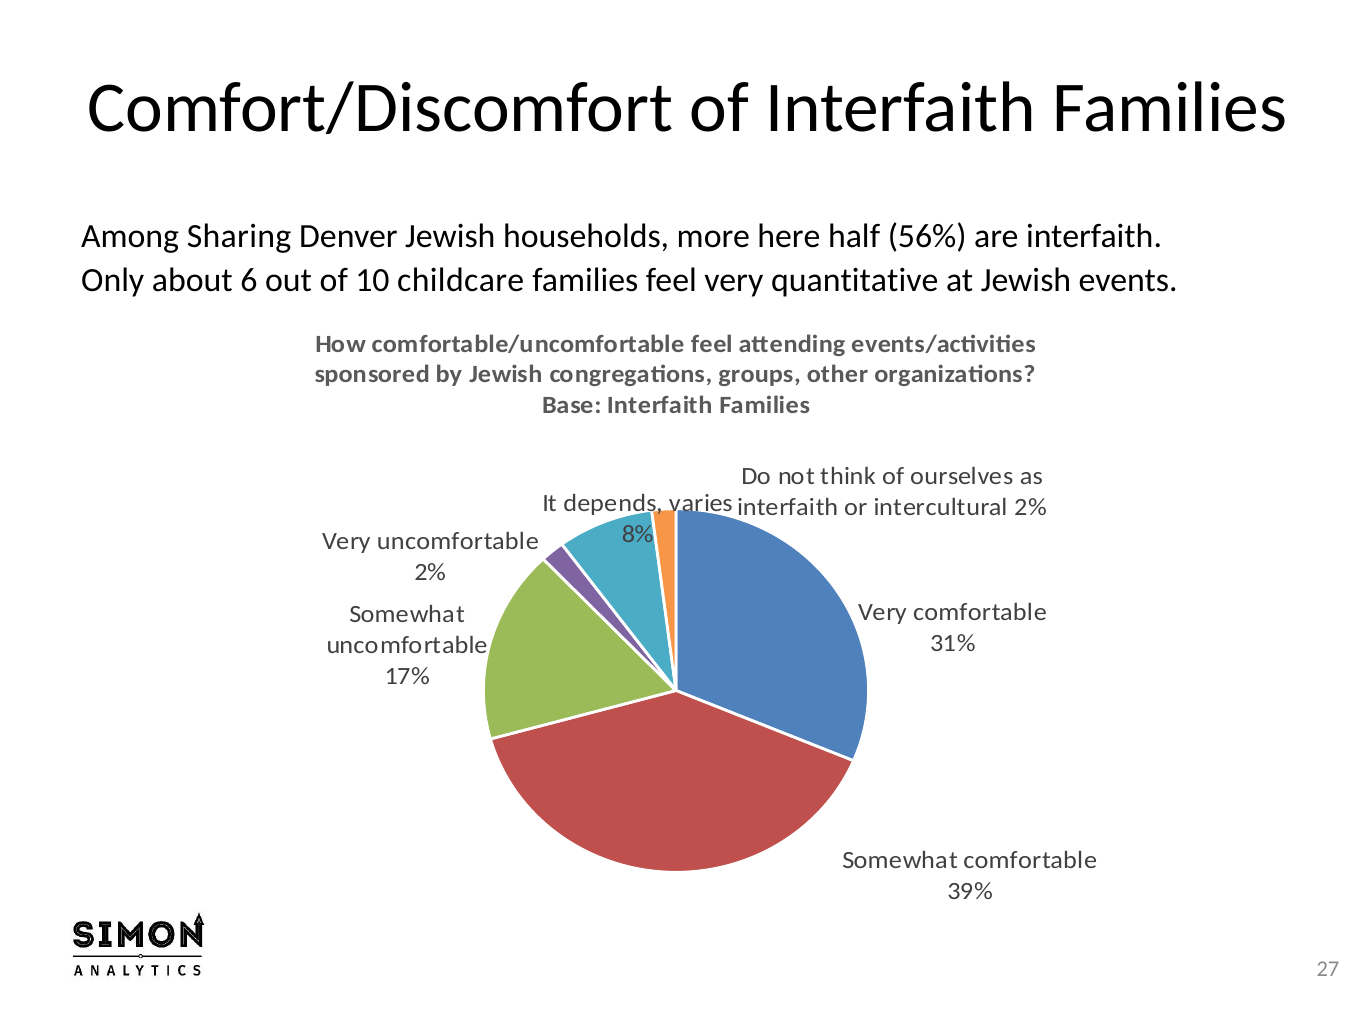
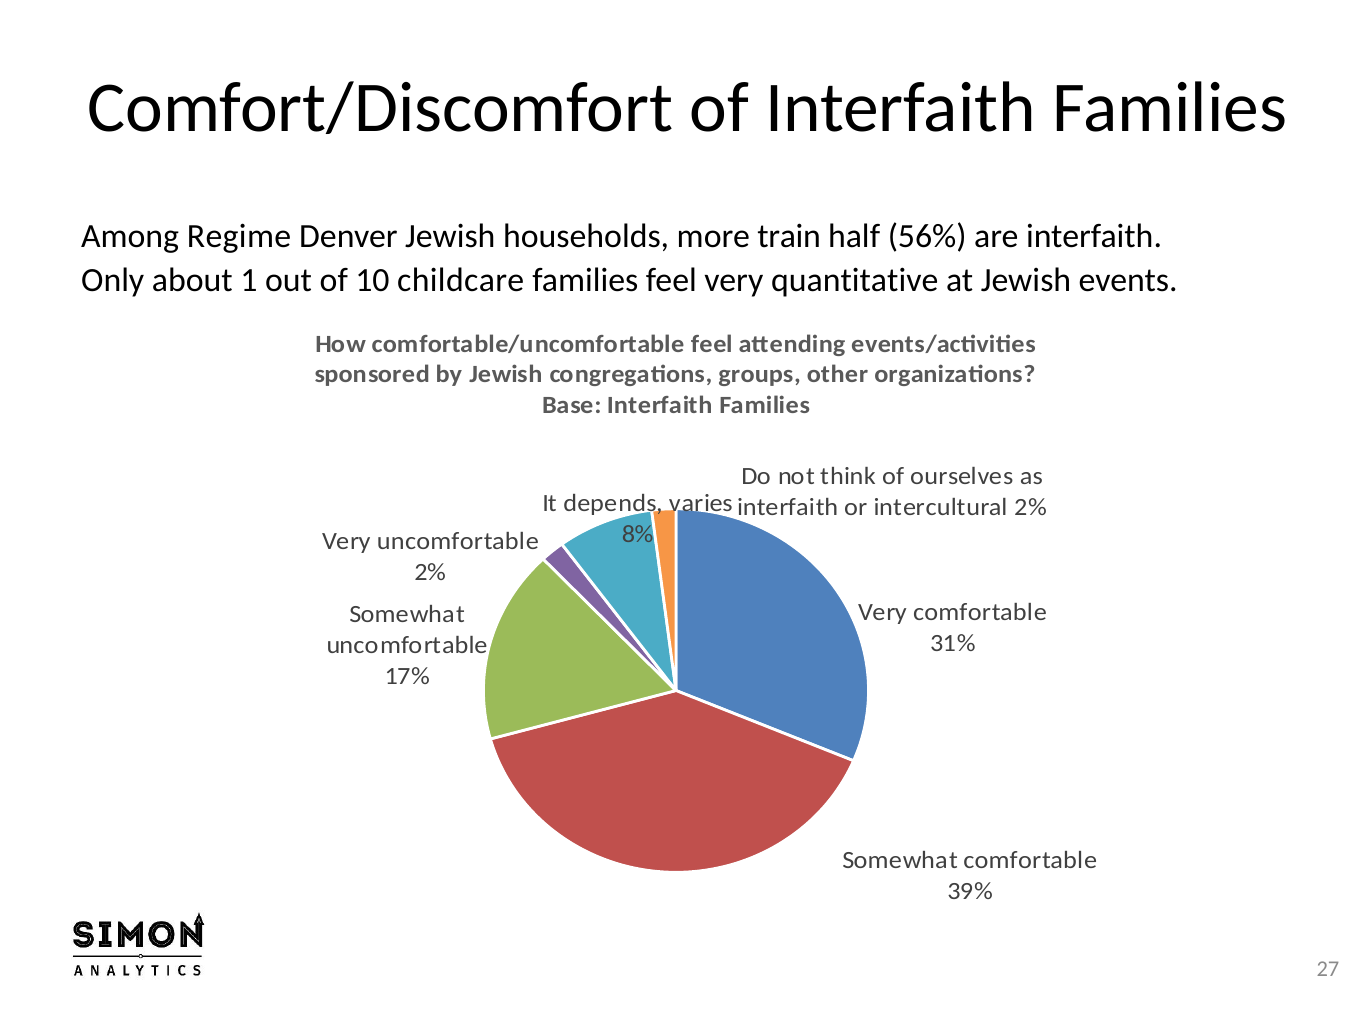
Sharing: Sharing -> Regime
here: here -> train
6: 6 -> 1
